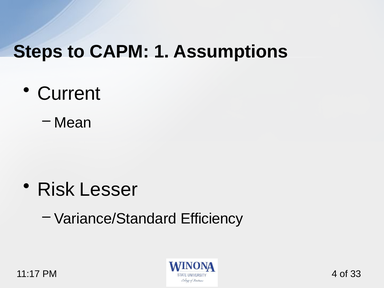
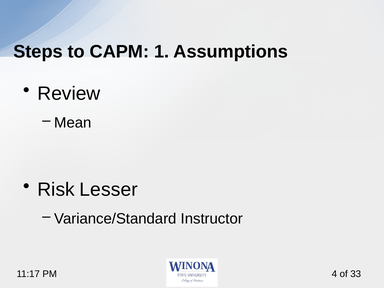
Current: Current -> Review
Efficiency: Efficiency -> Instructor
